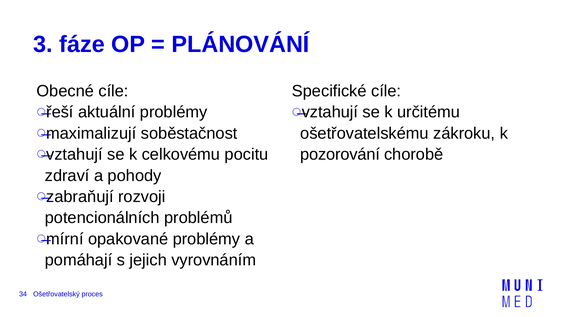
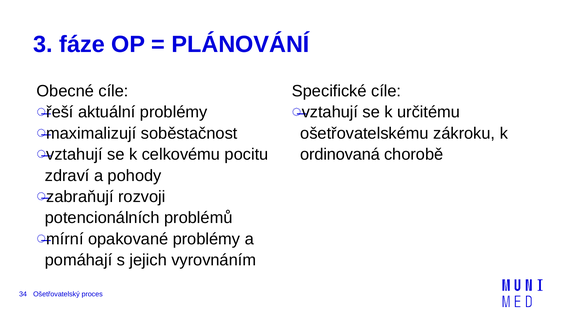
pozorování: pozorování -> ordinovaná
